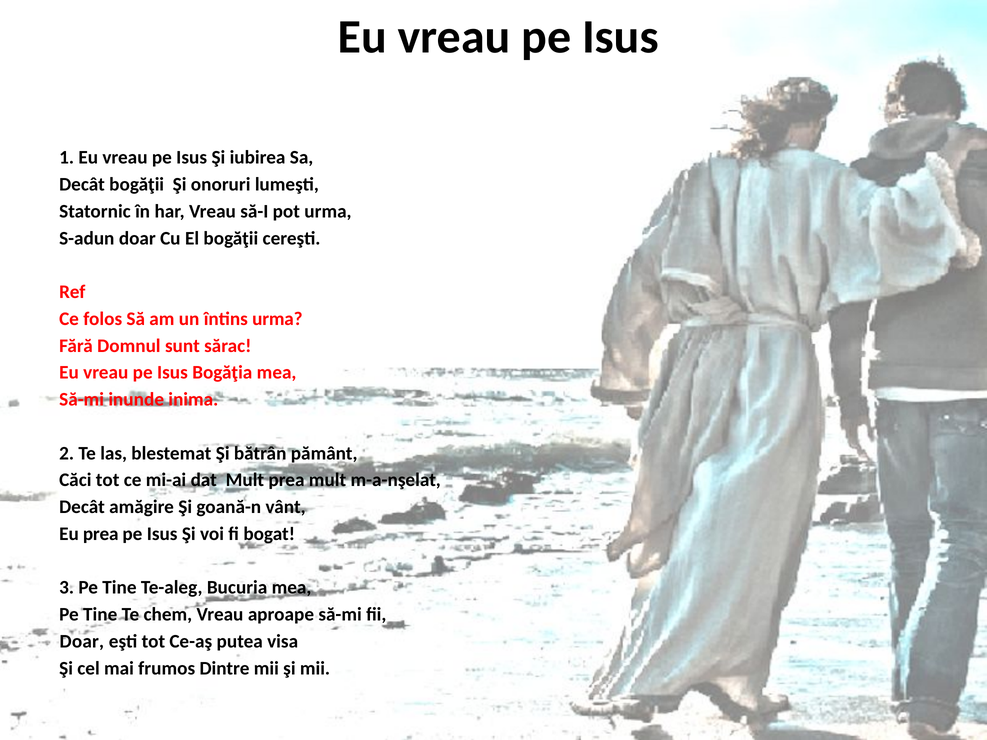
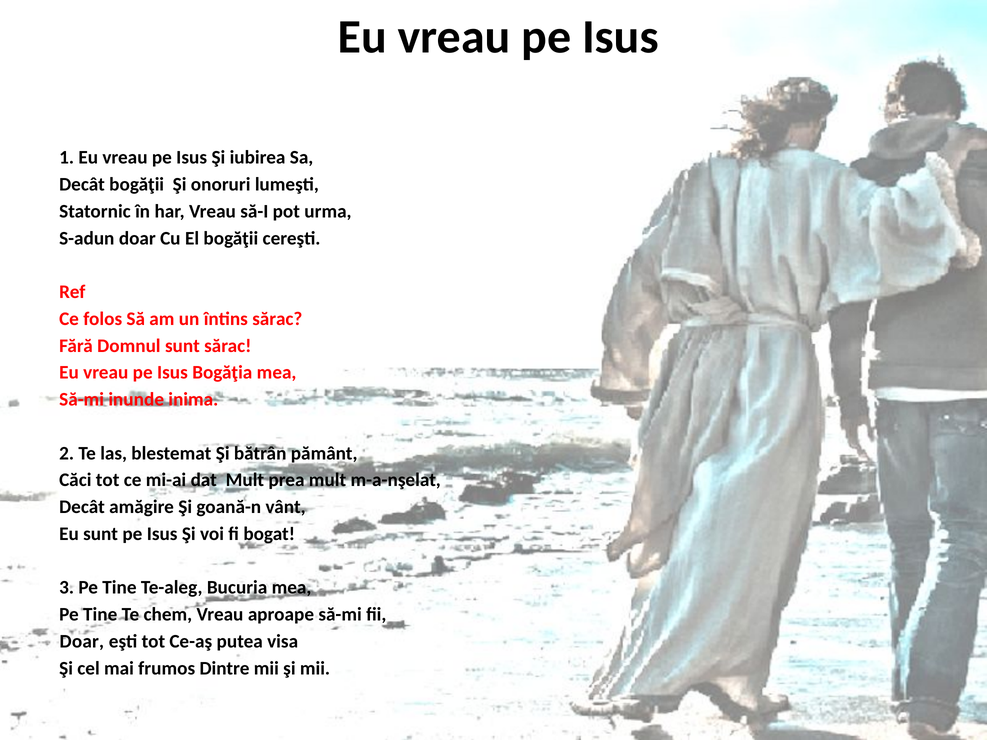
întins urma: urma -> sărac
Eu prea: prea -> sunt
